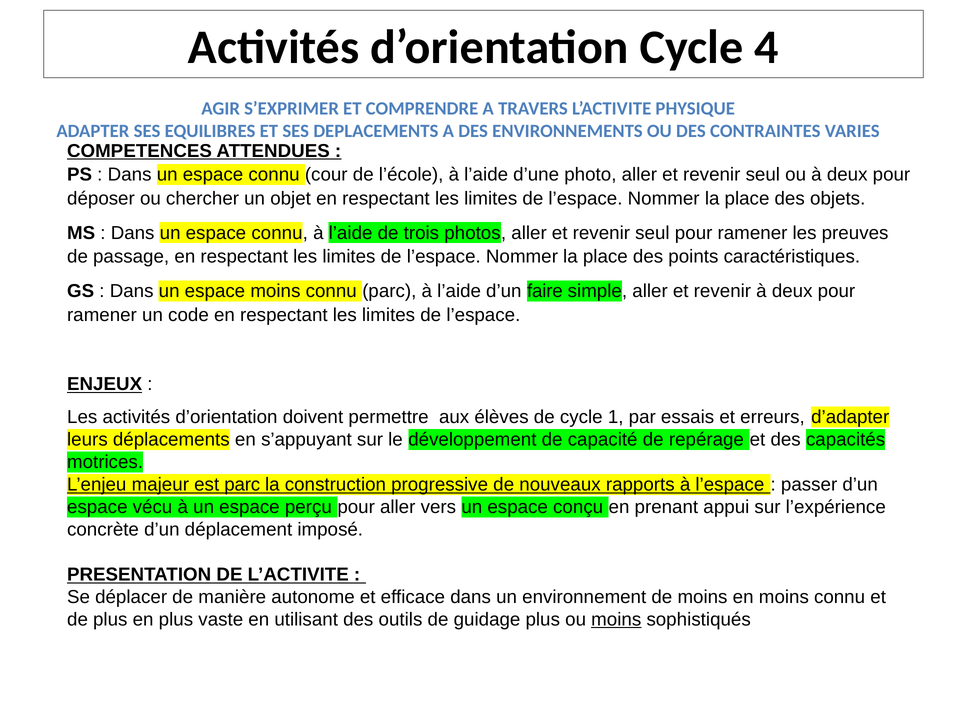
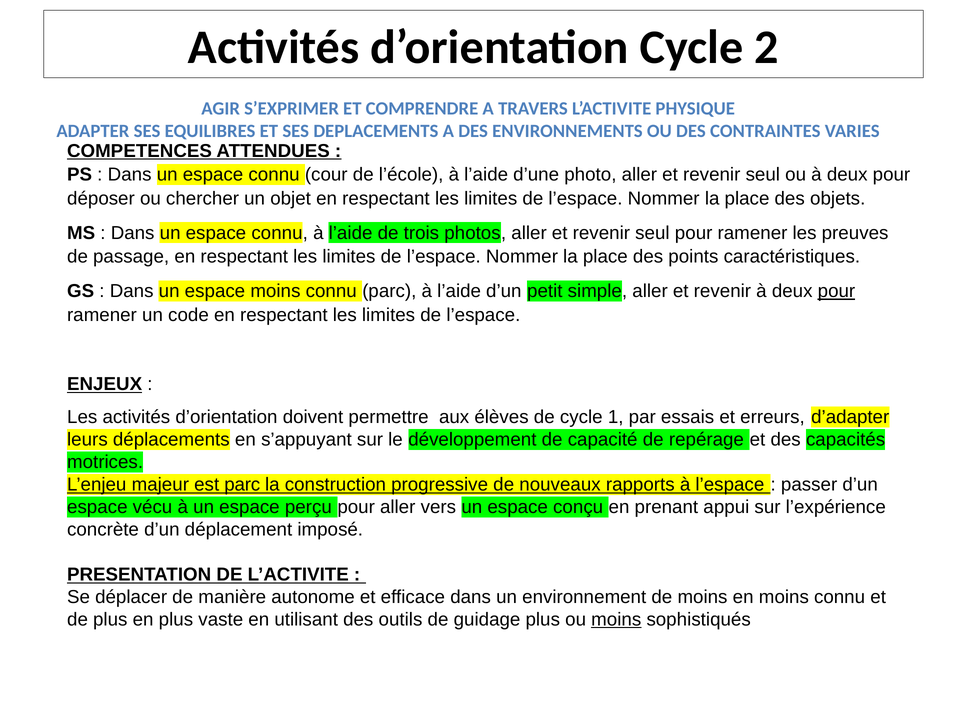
4: 4 -> 2
faire: faire -> petit
pour at (836, 291) underline: none -> present
